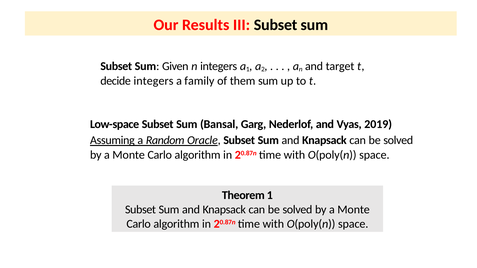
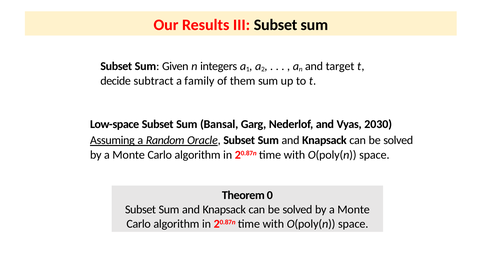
decide integers: integers -> subtract
2019: 2019 -> 2030
Theorem 1: 1 -> 0
